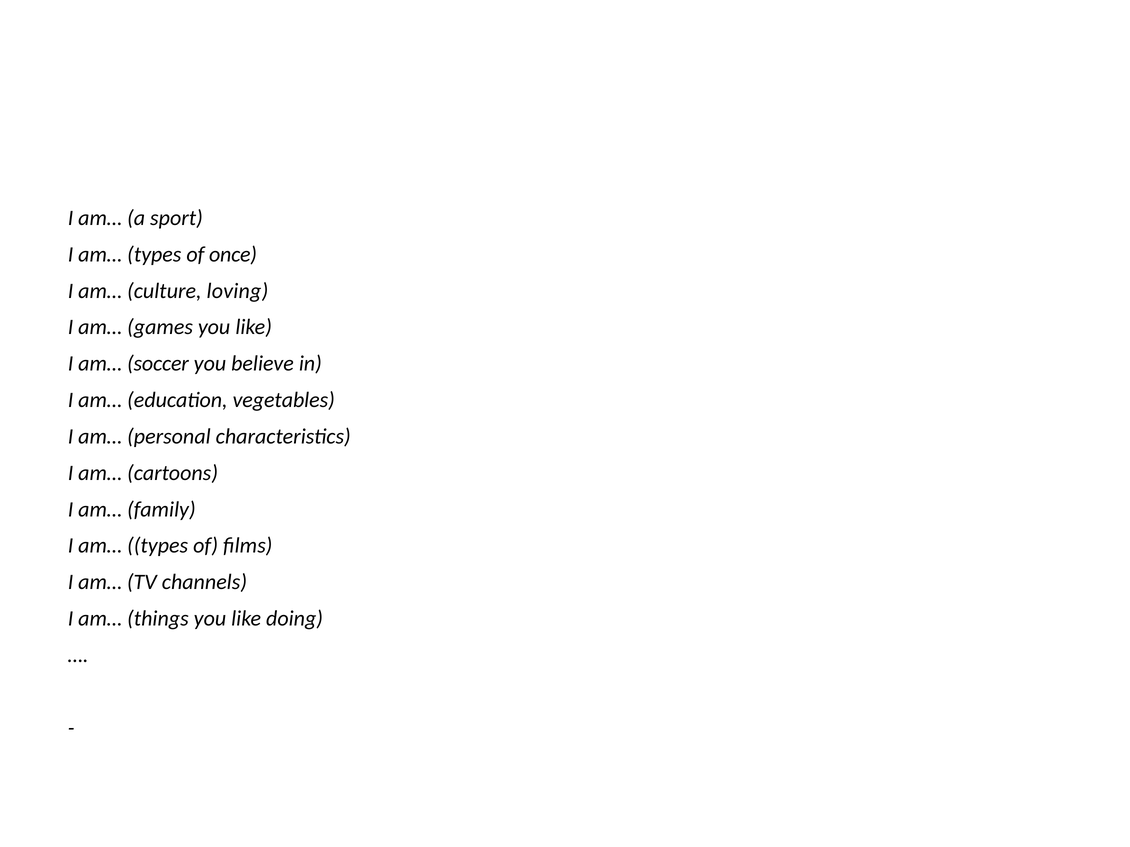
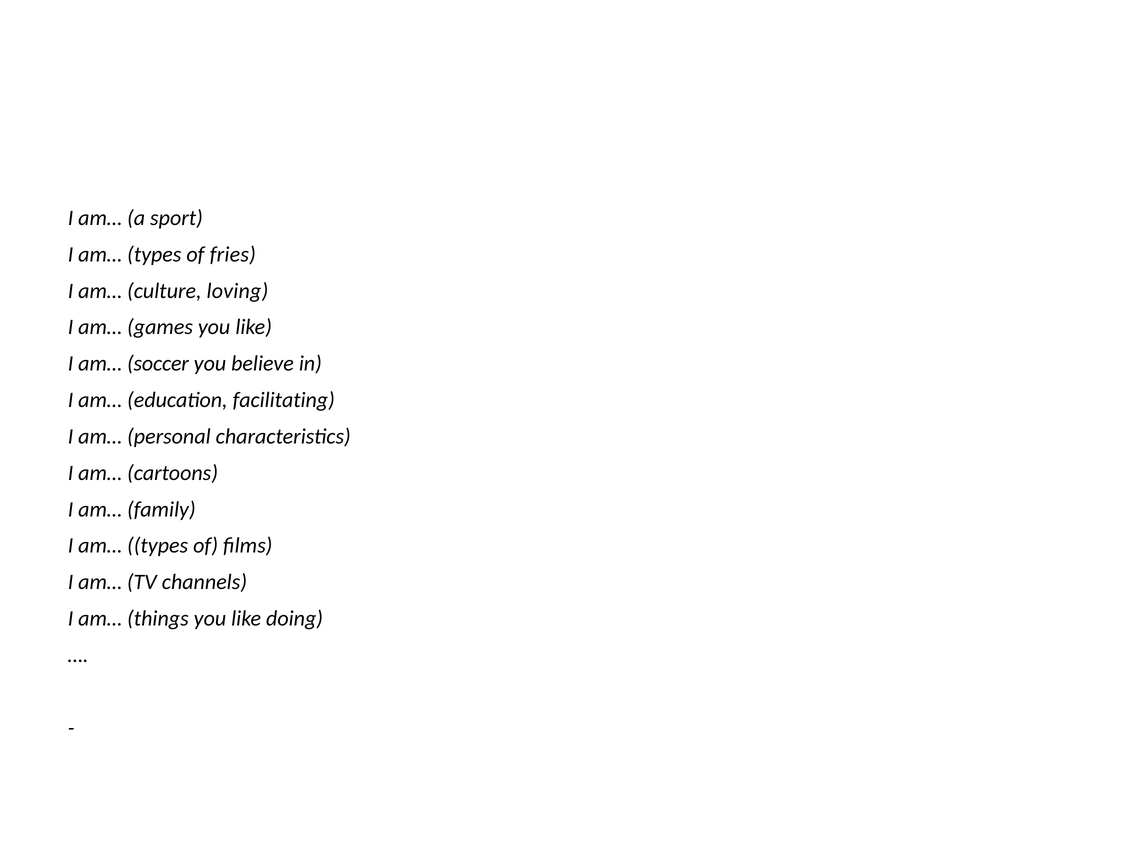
once: once -> fries
vegetables: vegetables -> facilitating
